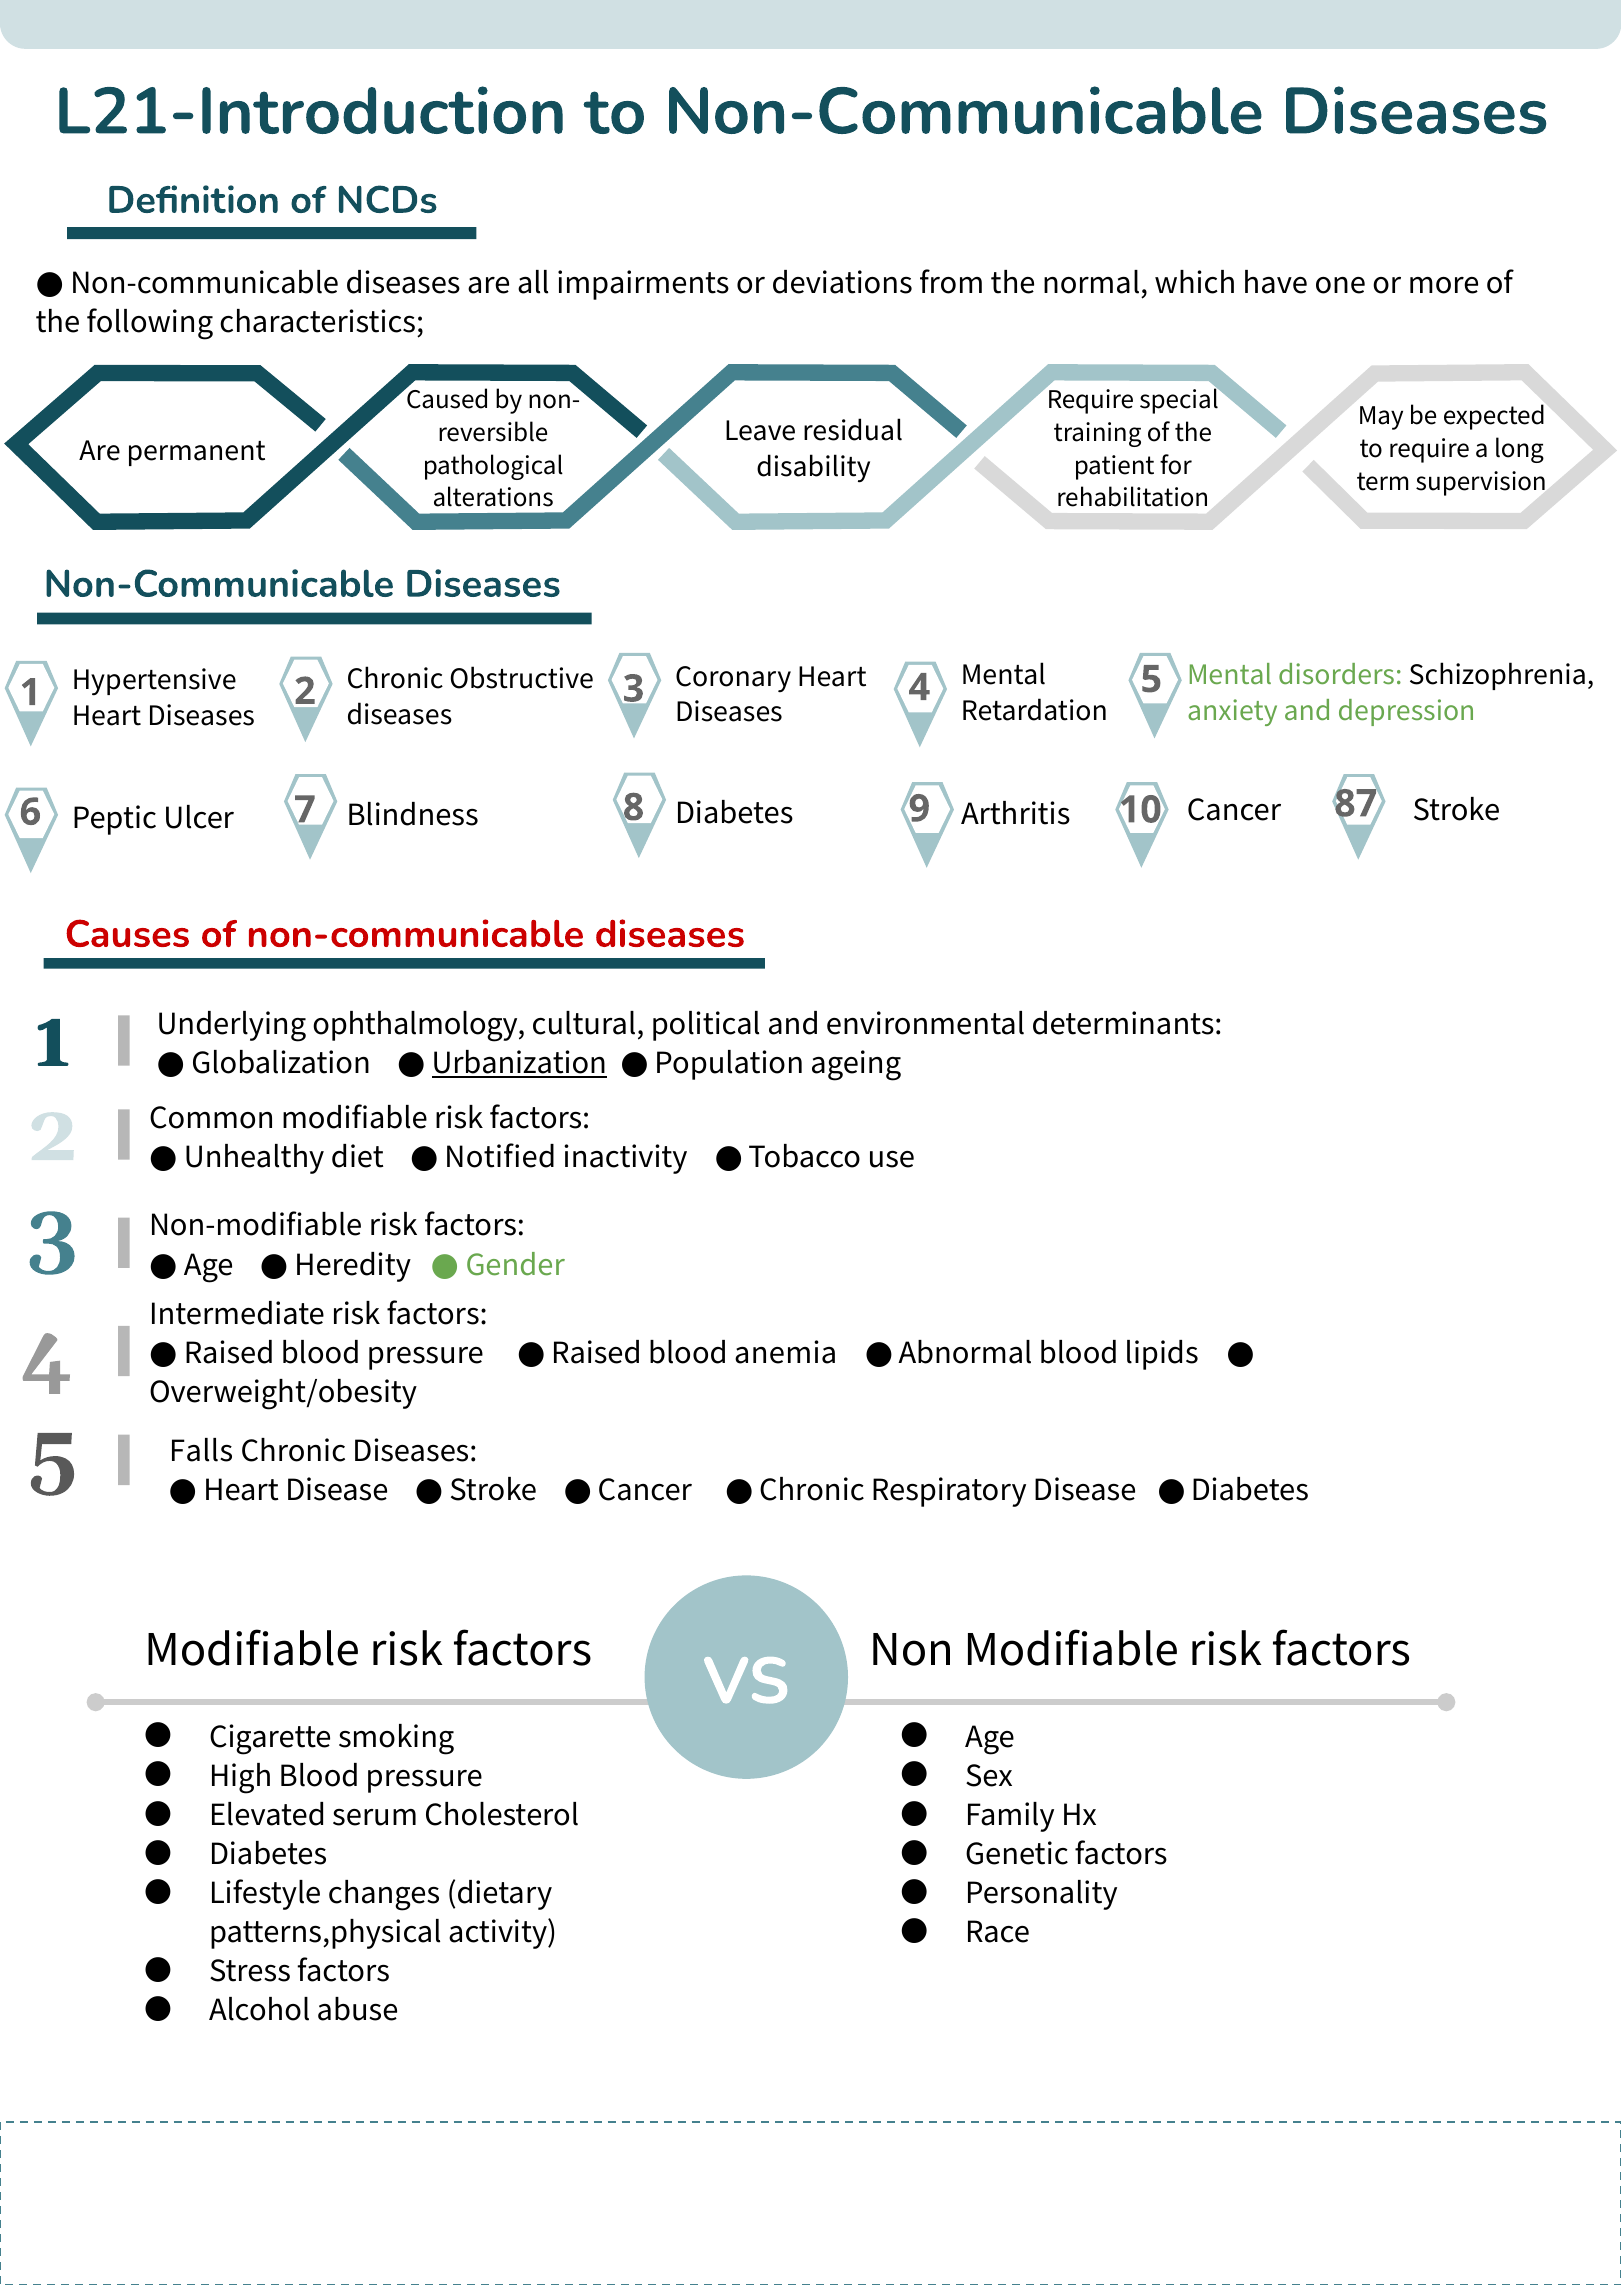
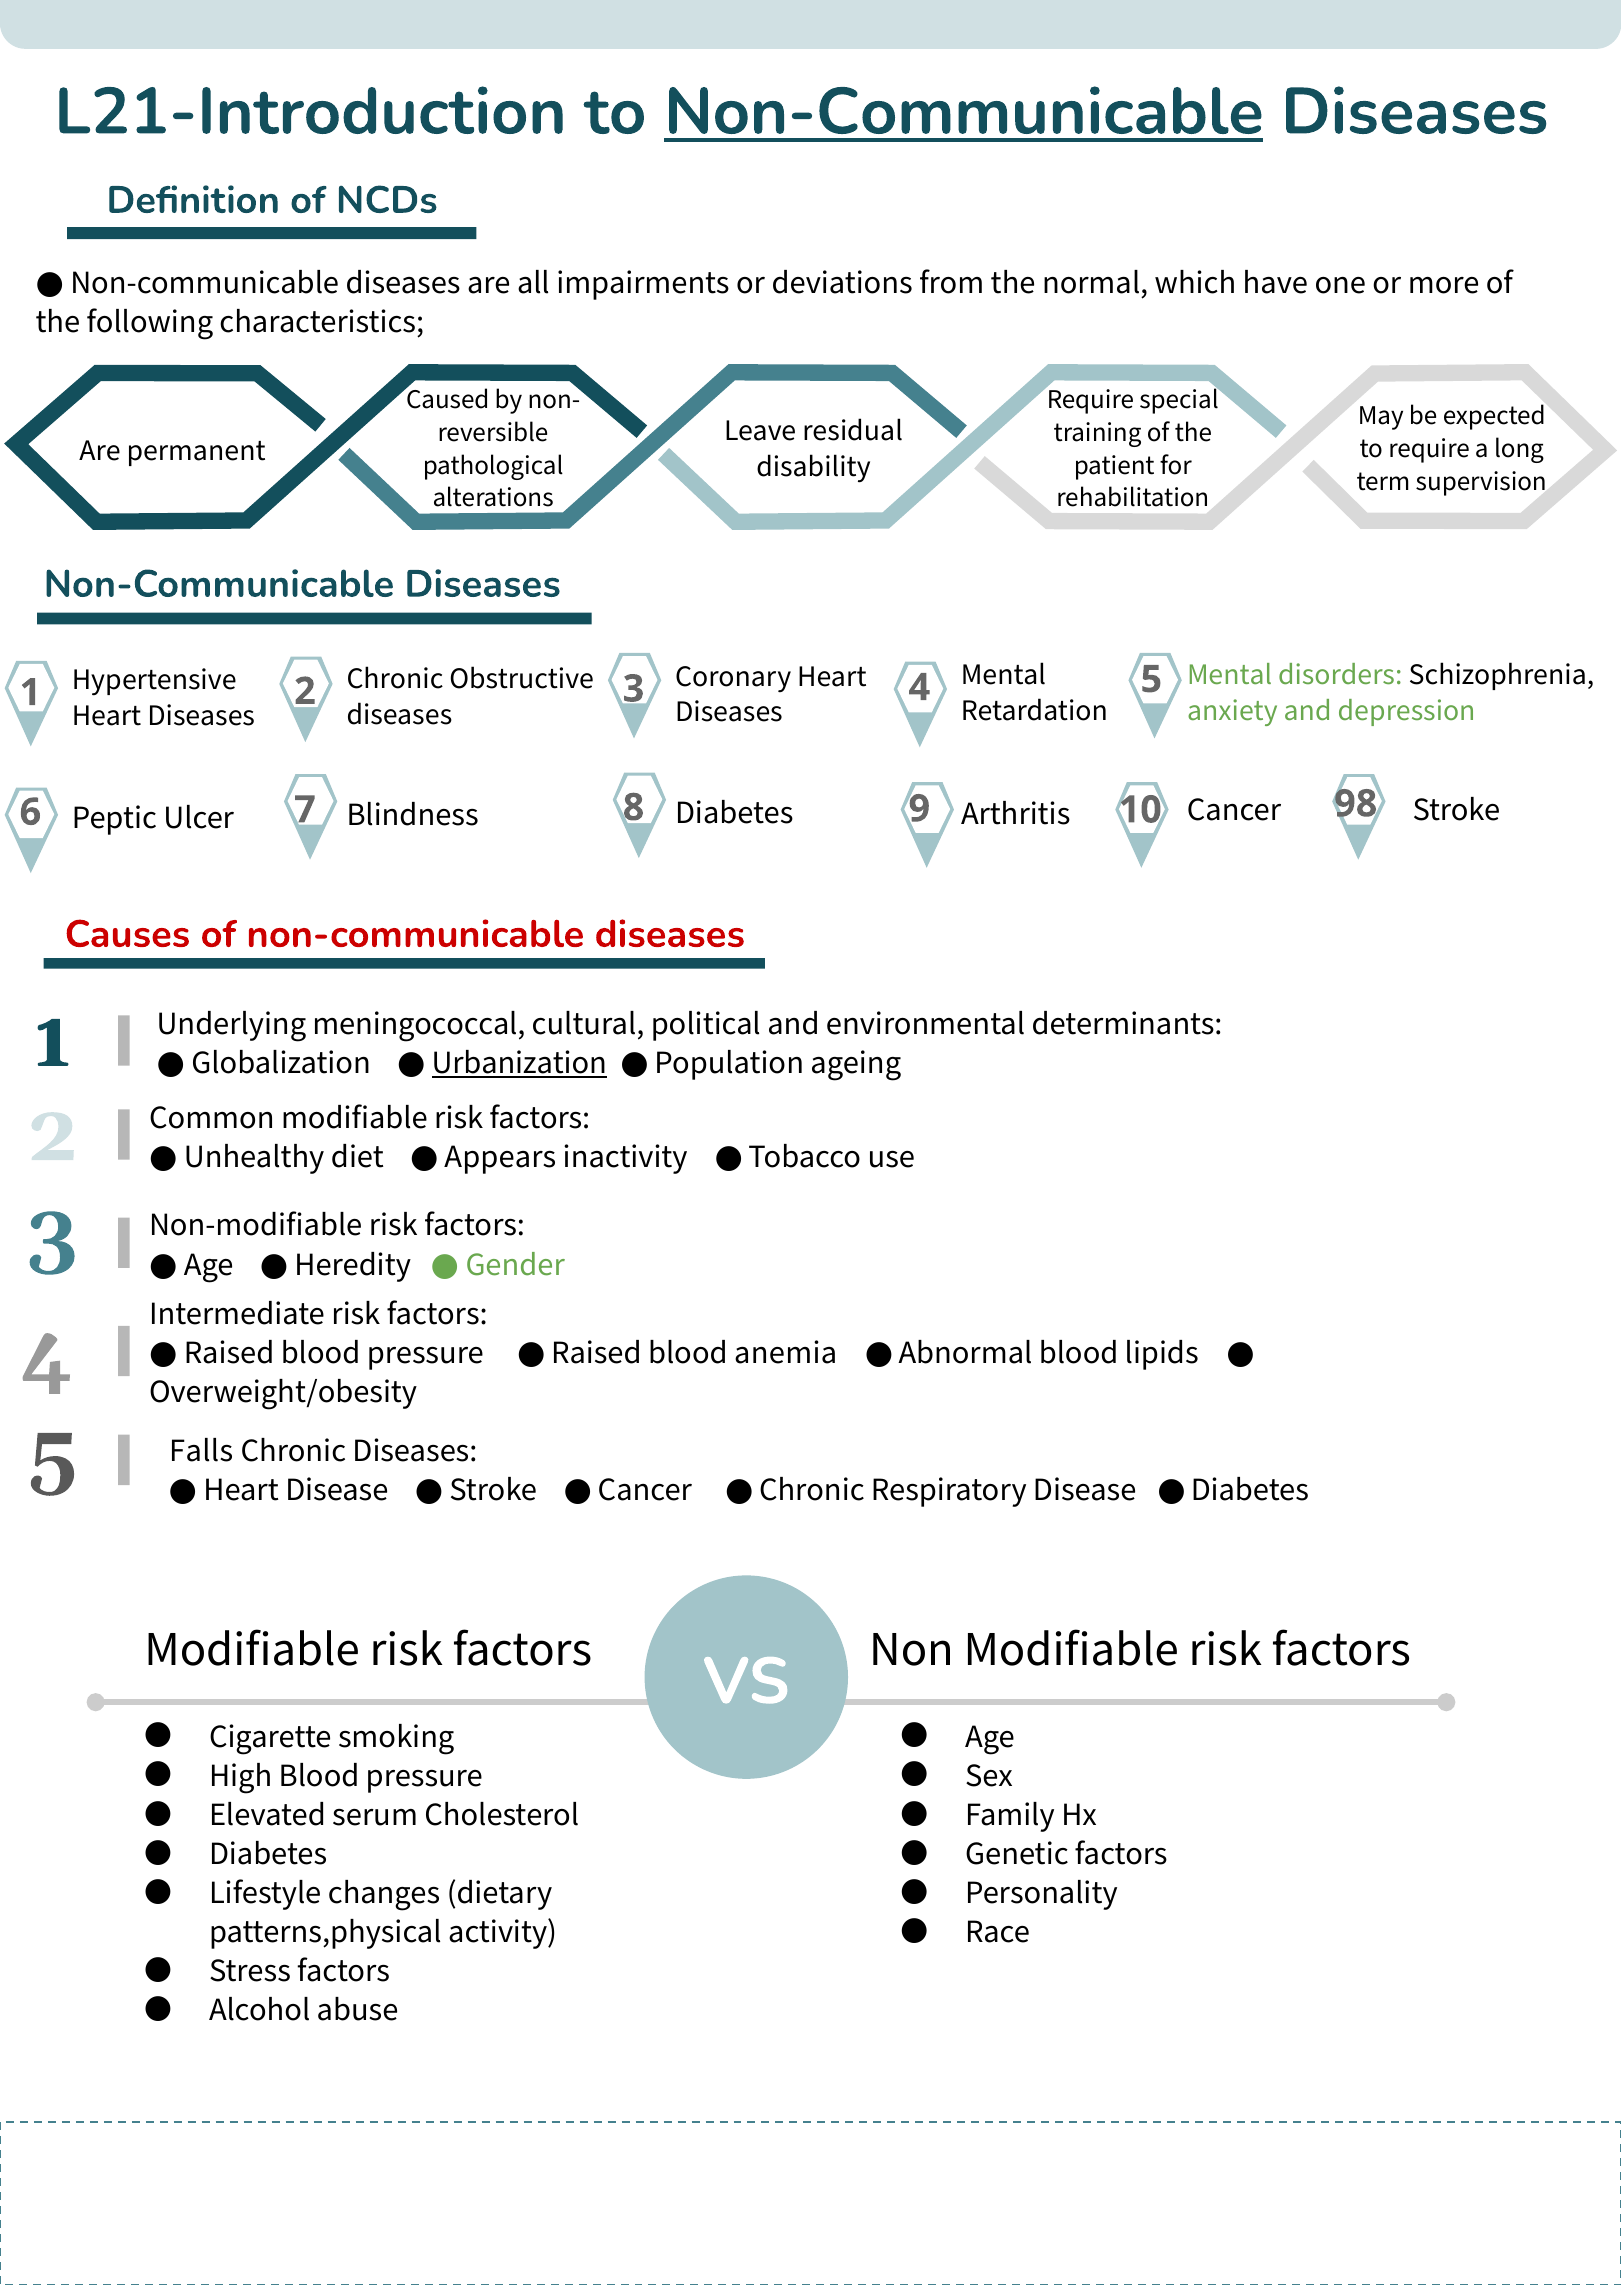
Non-Communicable at (964, 112) underline: none -> present
87: 87 -> 98
ophthalmology: ophthalmology -> meningococcal
Notified: Notified -> Appears
